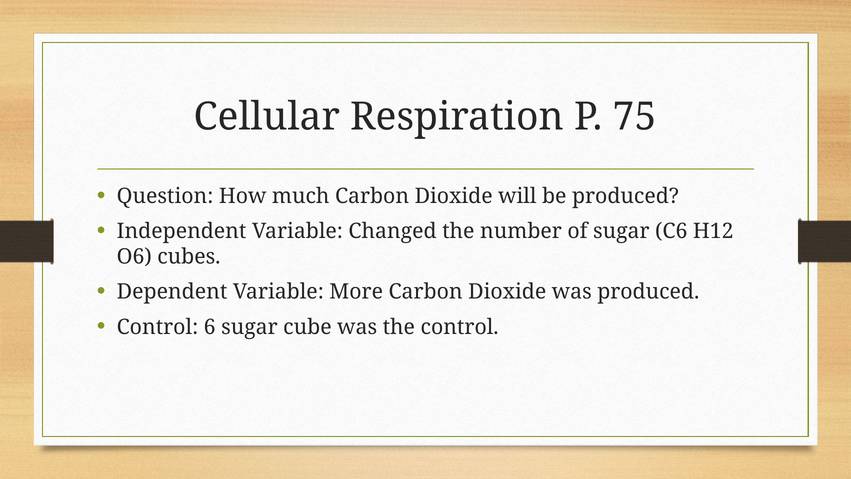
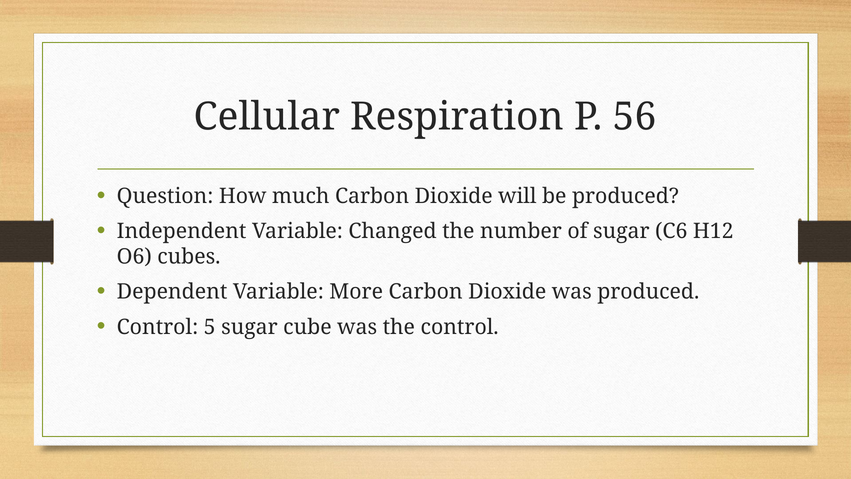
75: 75 -> 56
6: 6 -> 5
